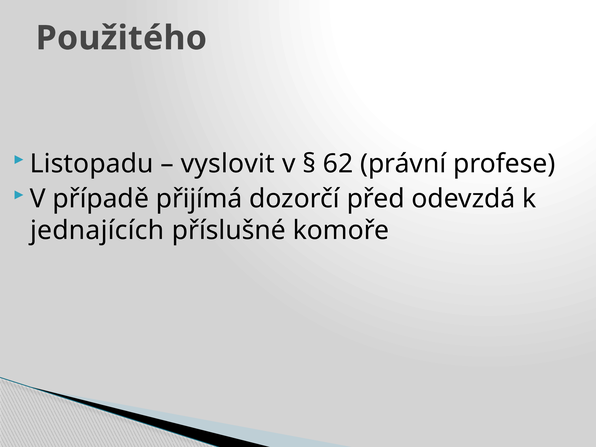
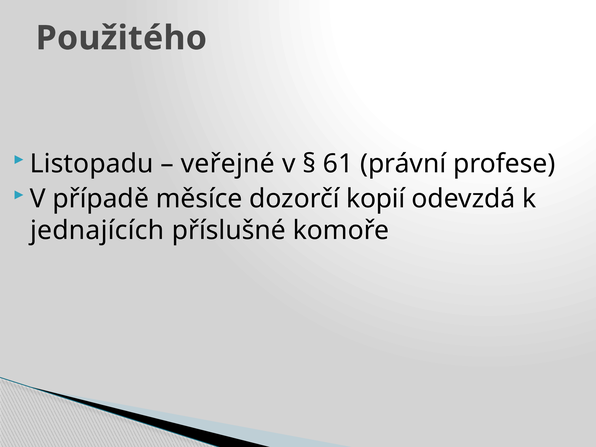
vyslovit: vyslovit -> veřejné
62: 62 -> 61
přijímá: přijímá -> měsíce
před: před -> kopií
